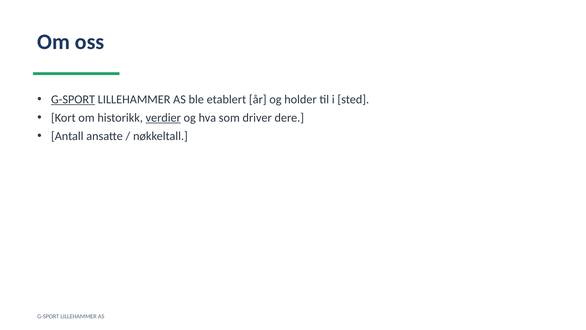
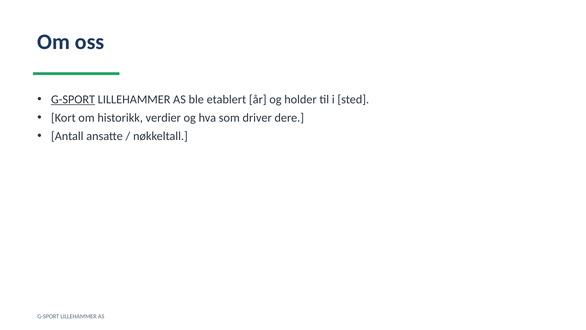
verdier underline: present -> none
